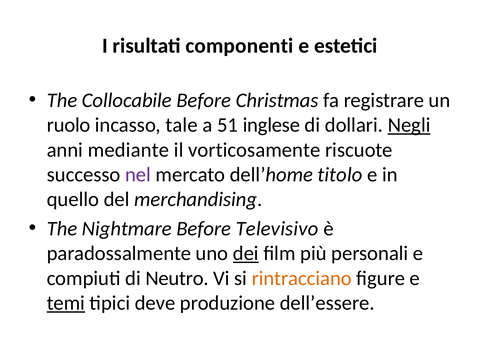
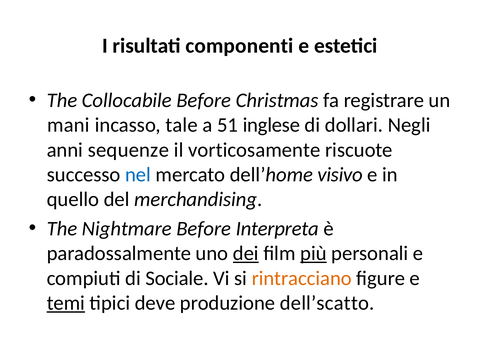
ruolo: ruolo -> mani
Negli underline: present -> none
mediante: mediante -> sequenze
nel colour: purple -> blue
titolo: titolo -> visivo
Televisivo: Televisivo -> Interpreta
più underline: none -> present
Neutro: Neutro -> Sociale
dell’essere: dell’essere -> dell’scatto
